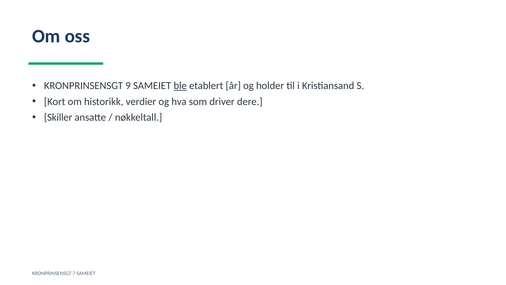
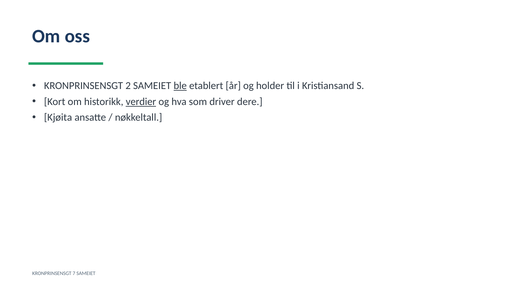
9: 9 -> 2
verdier underline: none -> present
Skiller: Skiller -> Kjøita
